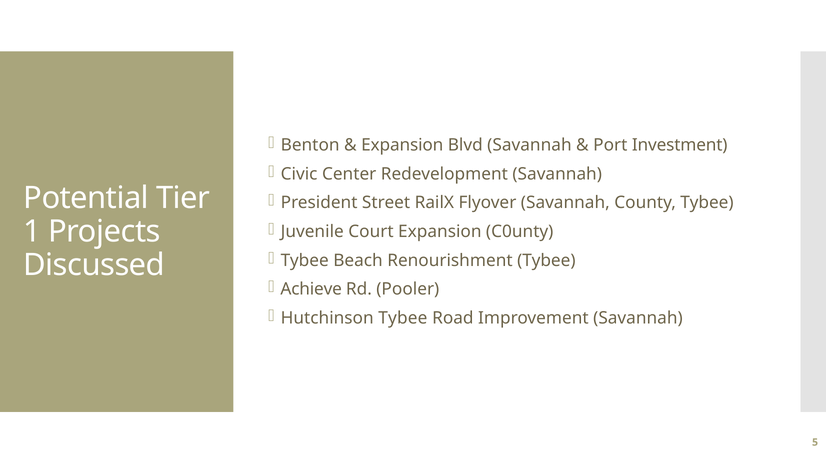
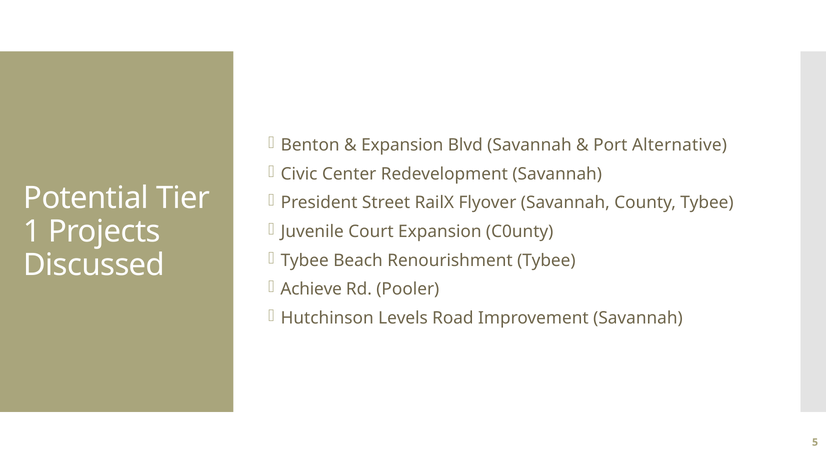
Investment: Investment -> Alternative
Hutchinson Tybee: Tybee -> Levels
